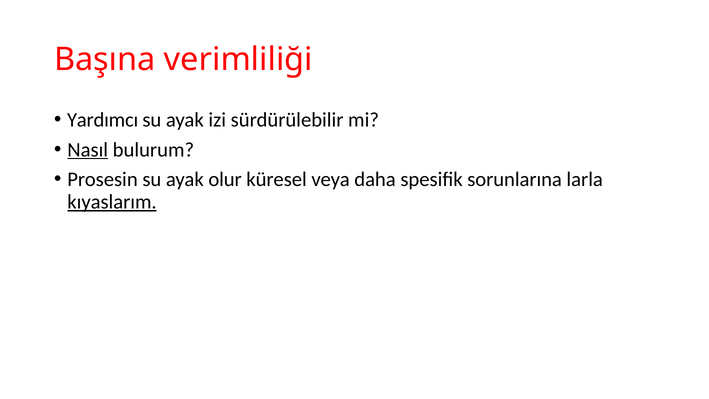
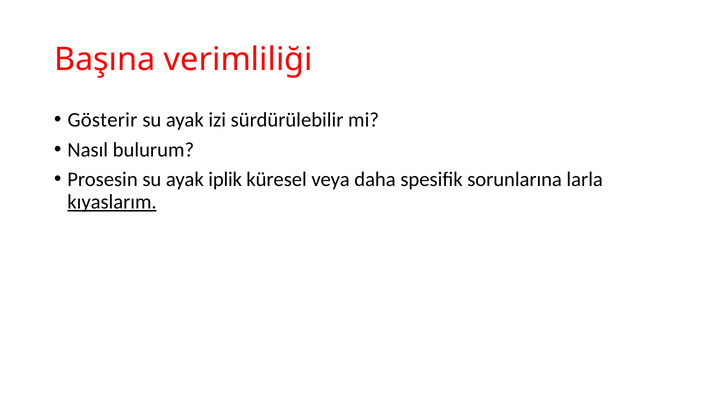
Yardımcı: Yardımcı -> Gösterir
Nasıl underline: present -> none
olur: olur -> iplik
